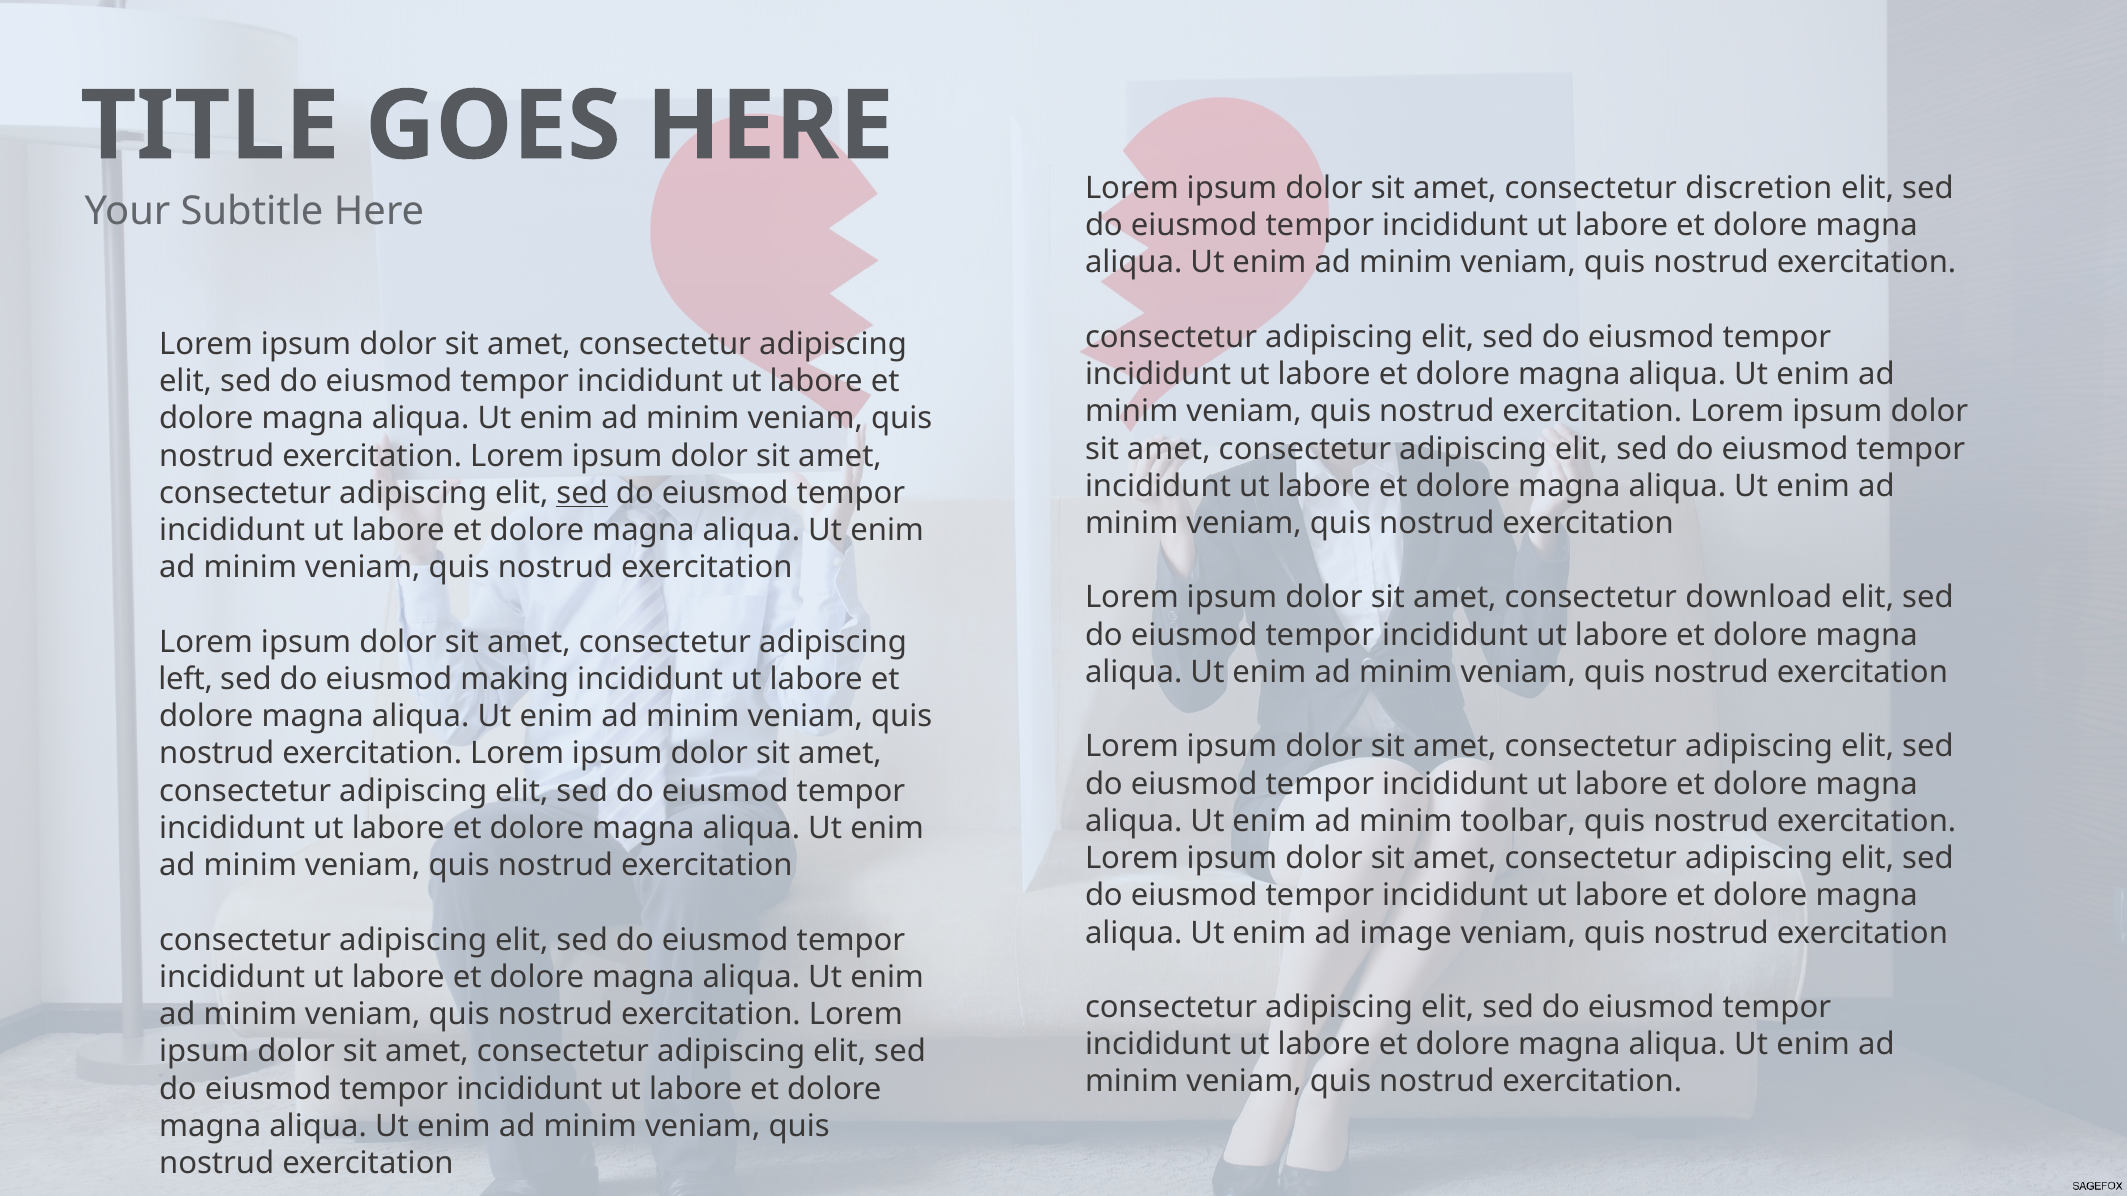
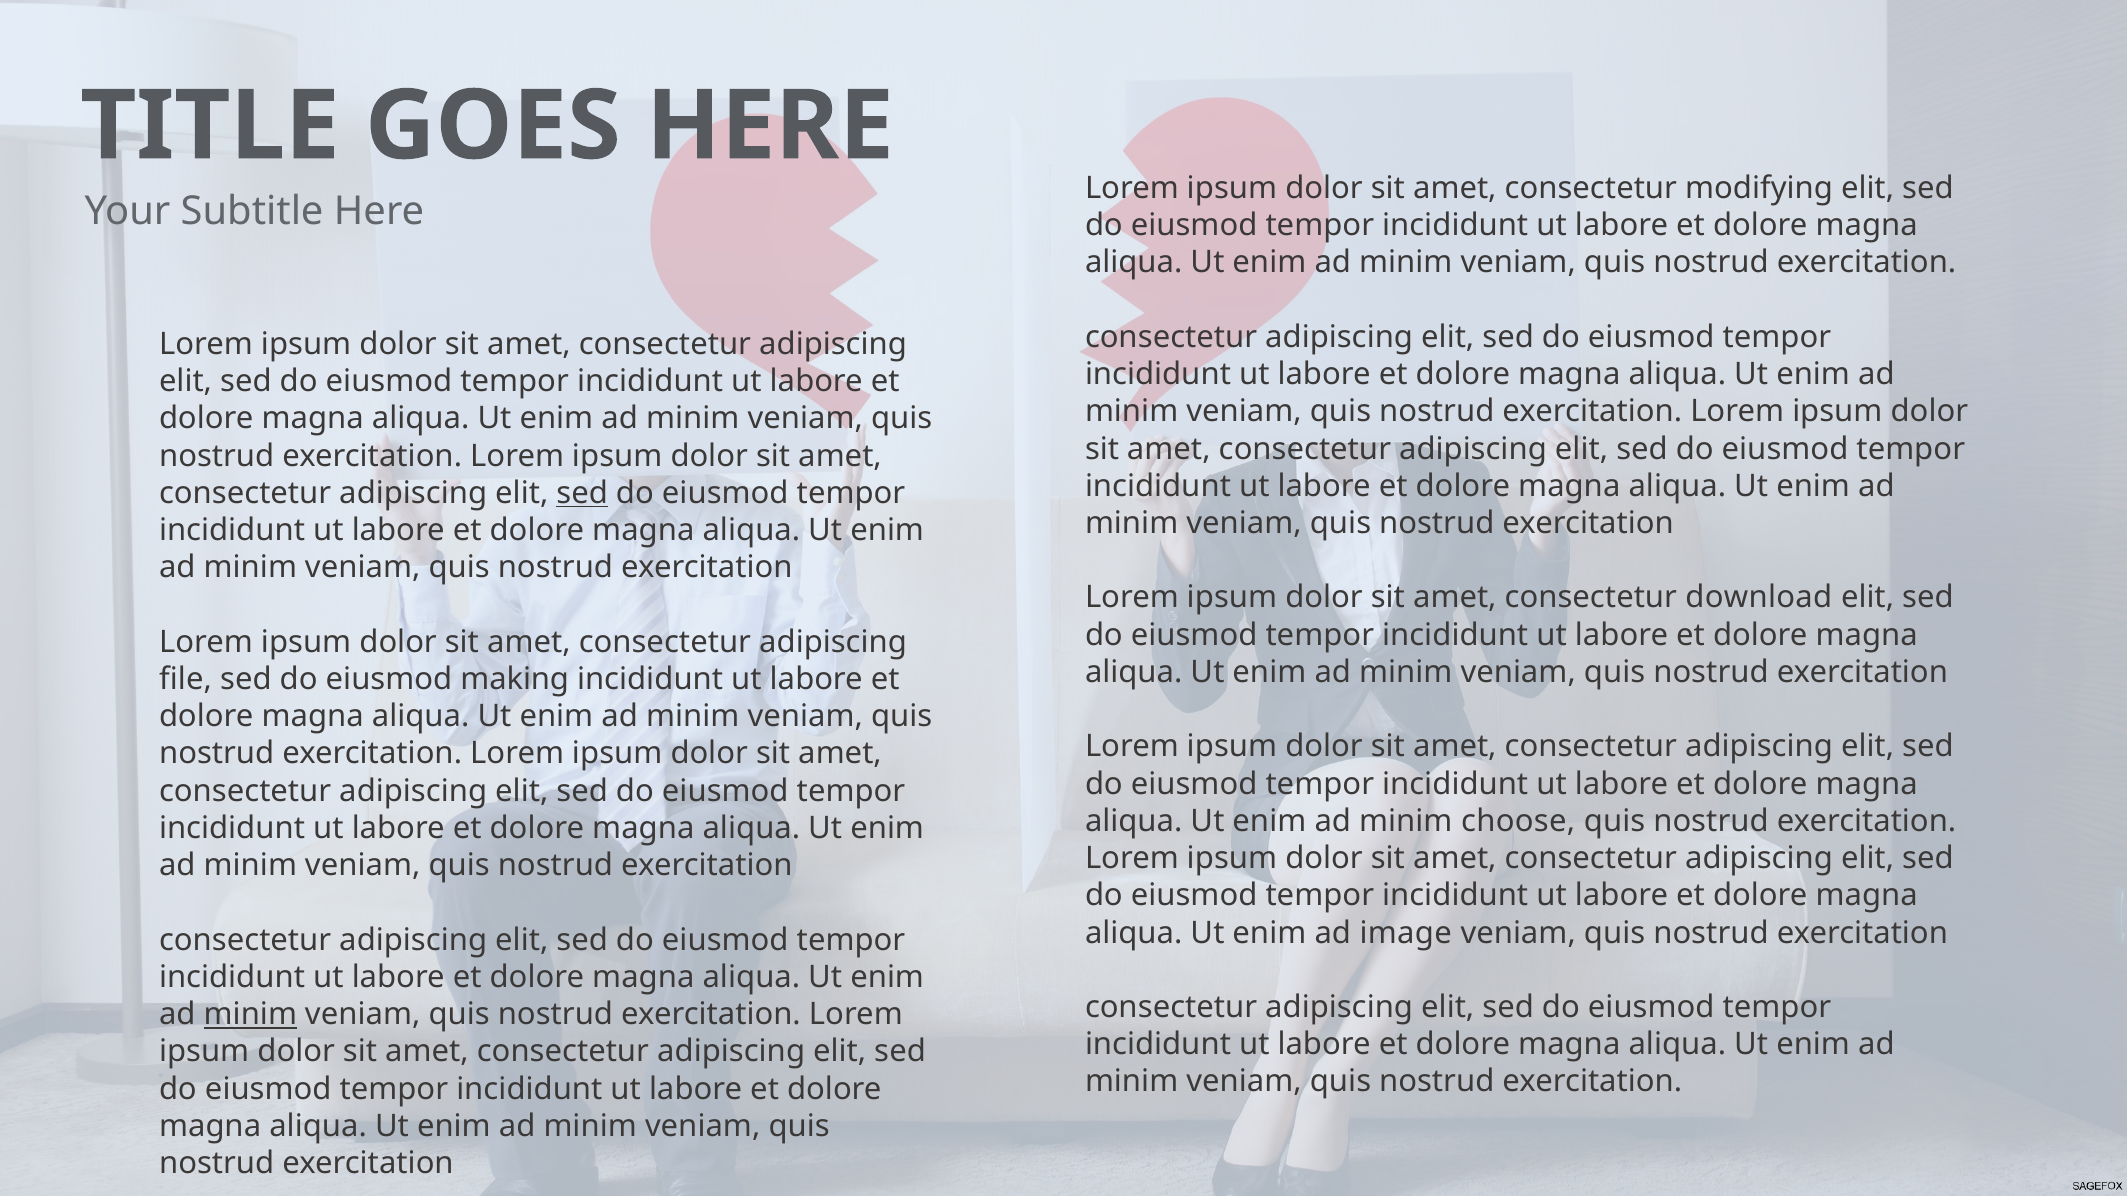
discretion: discretion -> modifying
left: left -> file
toolbar: toolbar -> choose
minim at (250, 1015) underline: none -> present
